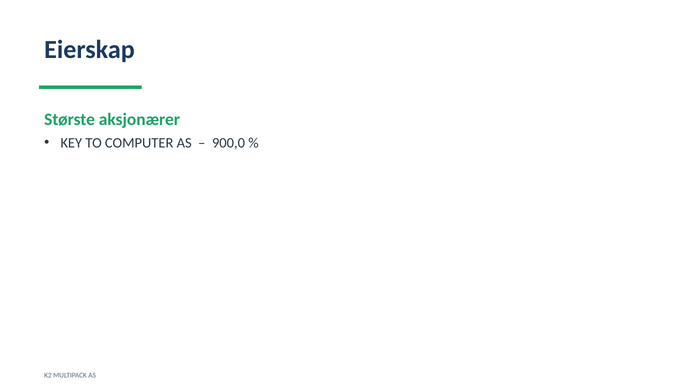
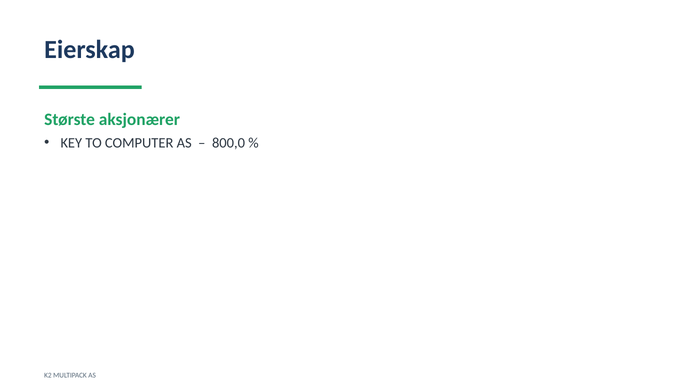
900,0: 900,0 -> 800,0
